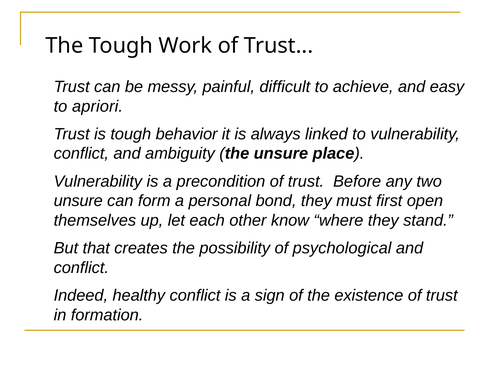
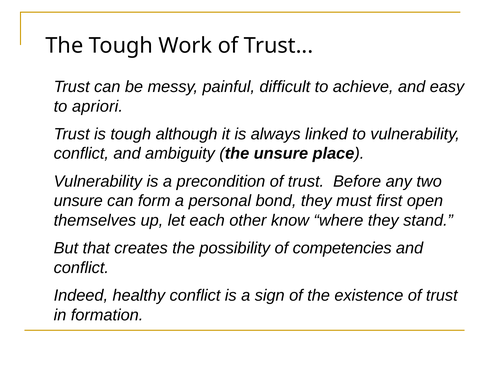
behavior: behavior -> although
psychological: psychological -> competencies
